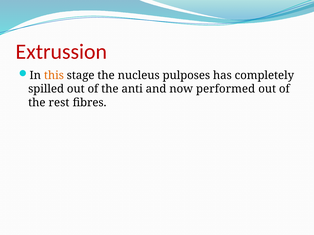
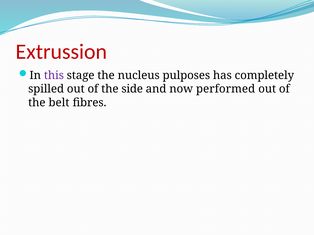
this colour: orange -> purple
anti: anti -> side
rest: rest -> belt
